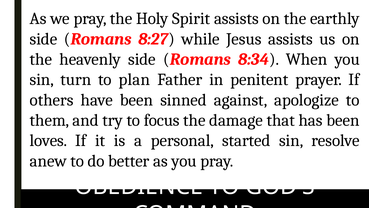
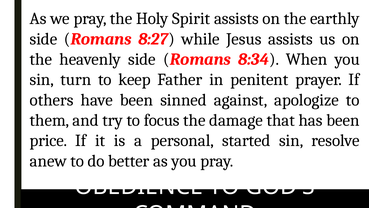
plan: plan -> keep
loves: loves -> price
